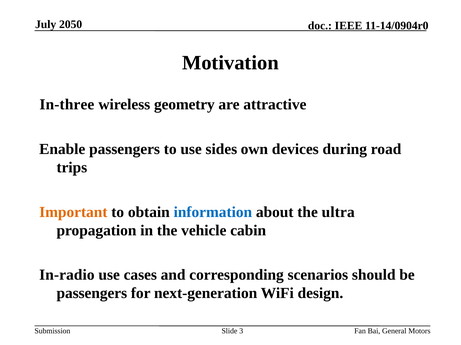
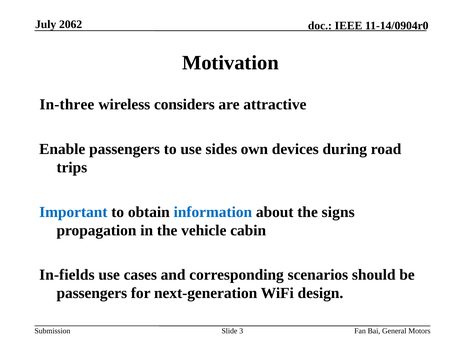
2050: 2050 -> 2062
geometry: geometry -> considers
Important colour: orange -> blue
ultra: ultra -> signs
In-radio: In-radio -> In-fields
